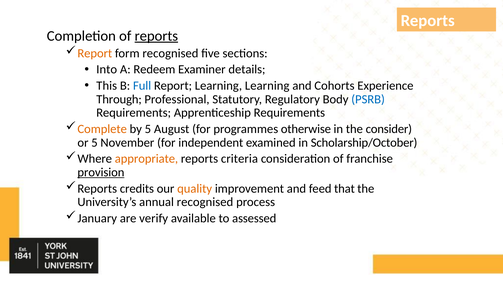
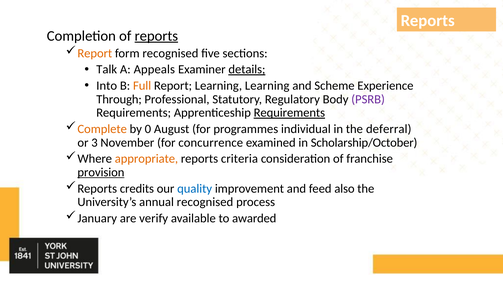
Into: Into -> Talk
Redeem: Redeem -> Appeals
details underline: none -> present
This: This -> Into
Full colour: blue -> orange
Cohorts: Cohorts -> Scheme
PSRB colour: blue -> purple
Requirements at (289, 113) underline: none -> present
by 5: 5 -> 0
otherwise: otherwise -> individual
consider: consider -> deferral
or 5: 5 -> 3
independent: independent -> concurrence
quality colour: orange -> blue
that: that -> also
assessed: assessed -> awarded
